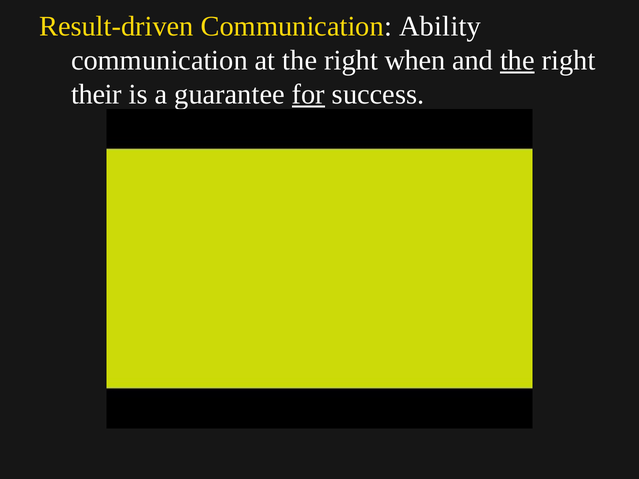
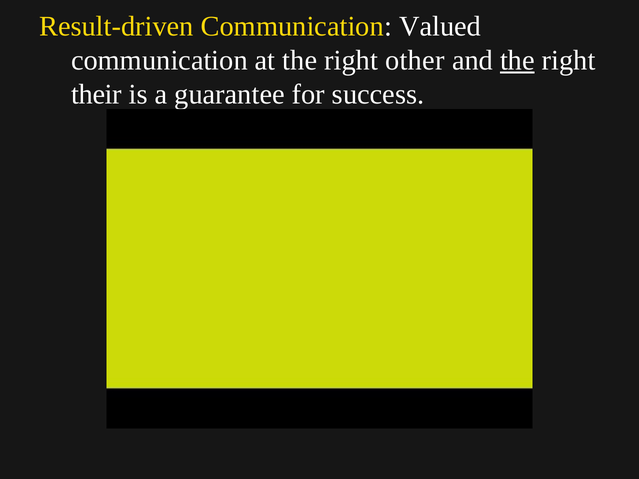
Ability: Ability -> Valued
when: when -> other
for underline: present -> none
